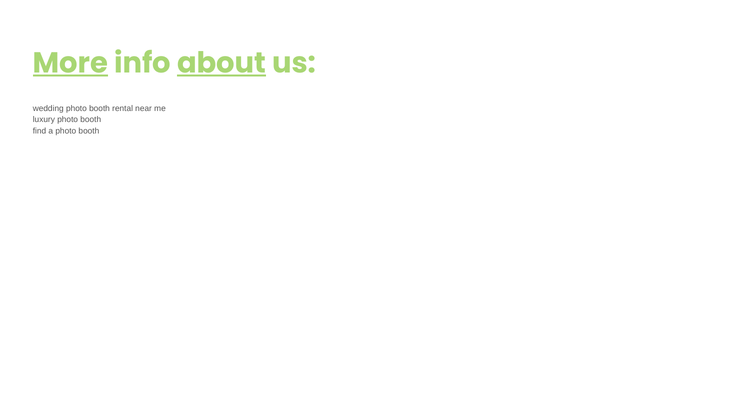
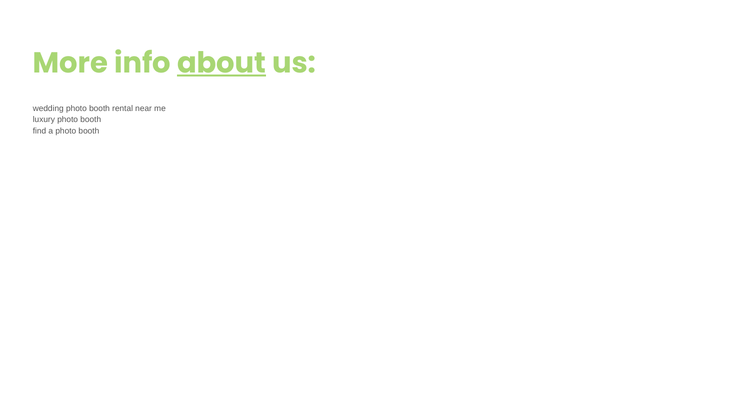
More underline: present -> none
